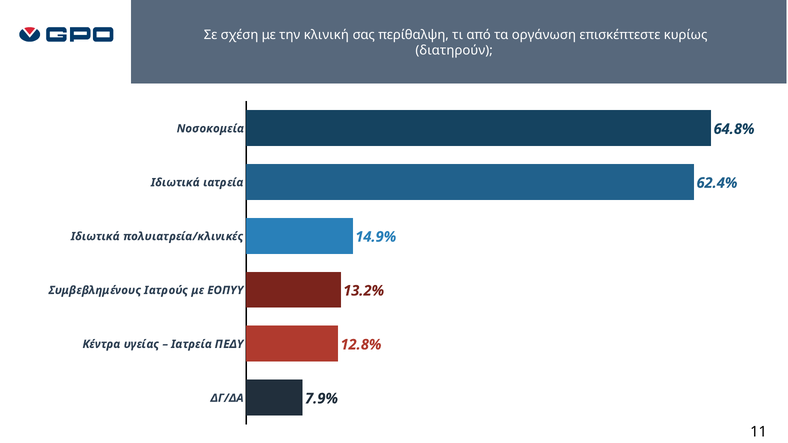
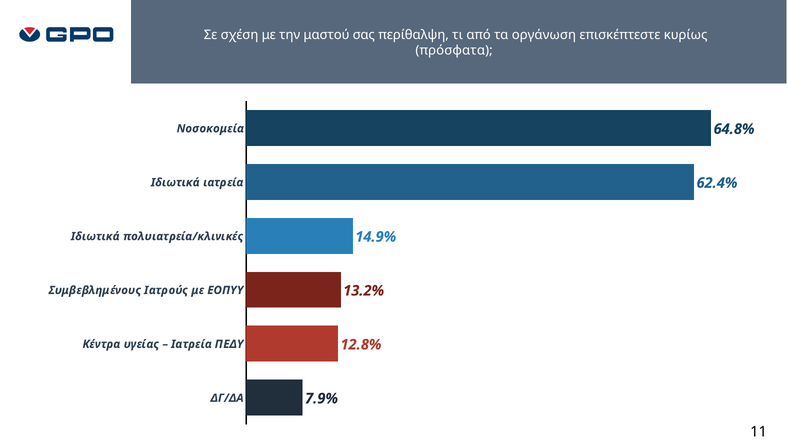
κλινική: κλινική -> μαστού
διατηρούν: διατηρούν -> πρόσφατα
